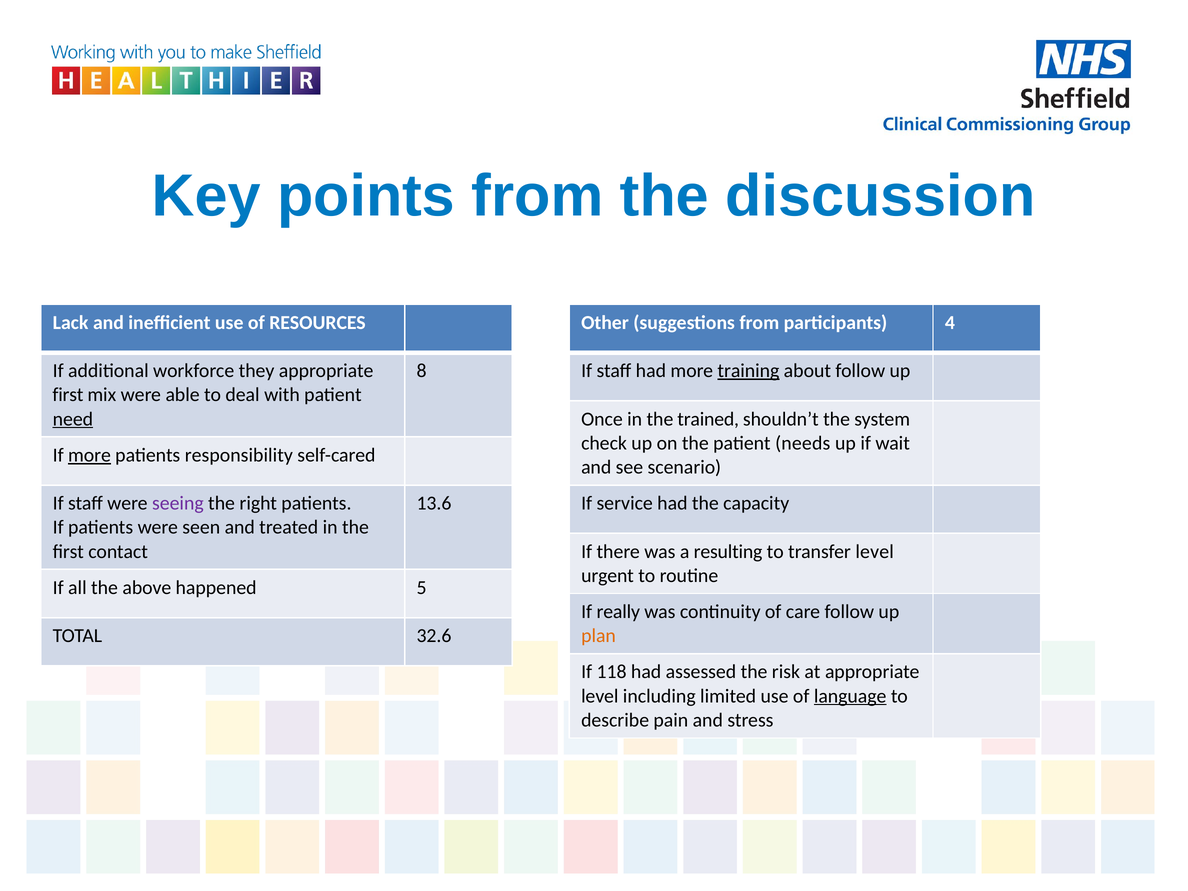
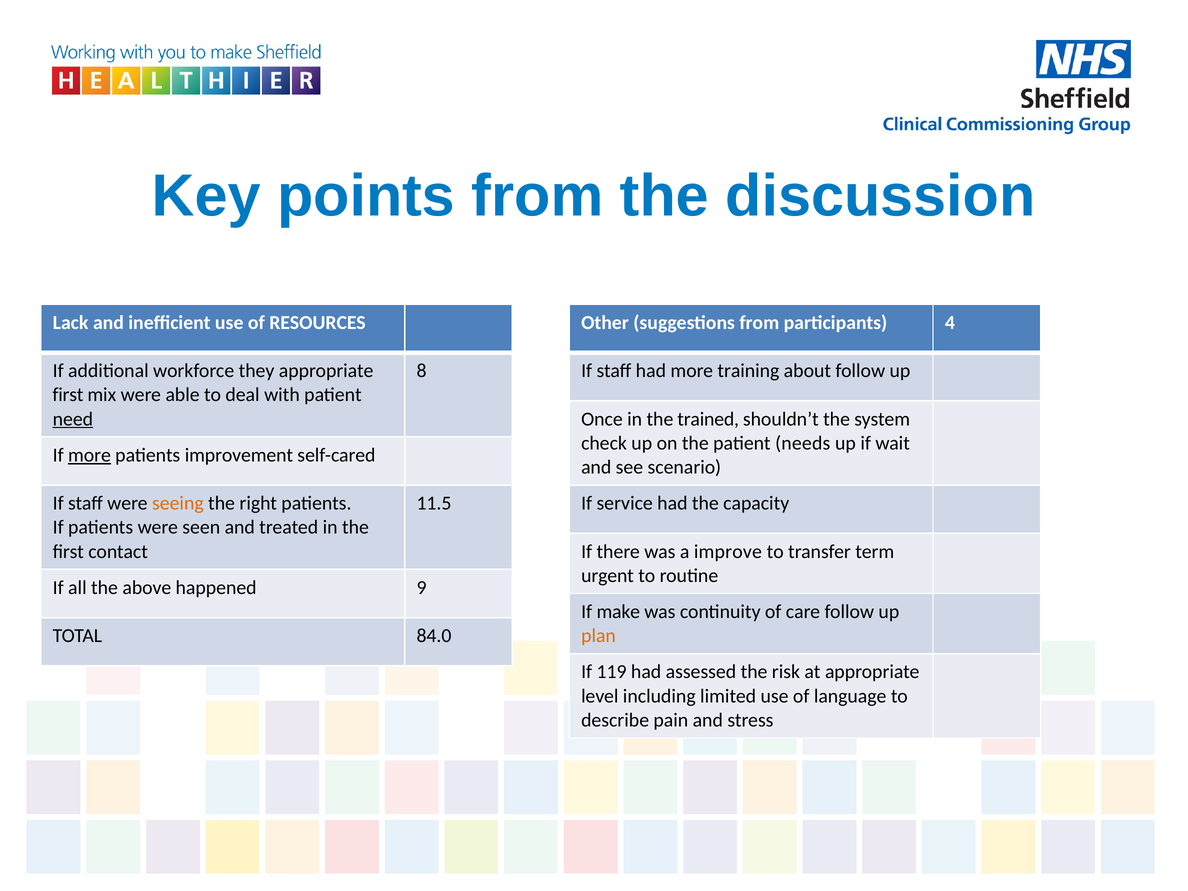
training underline: present -> none
responsibility: responsibility -> improvement
seeing colour: purple -> orange
13.6: 13.6 -> 11.5
resulting: resulting -> improve
transfer level: level -> term
5: 5 -> 9
really: really -> make
32.6: 32.6 -> 84.0
118: 118 -> 119
language underline: present -> none
